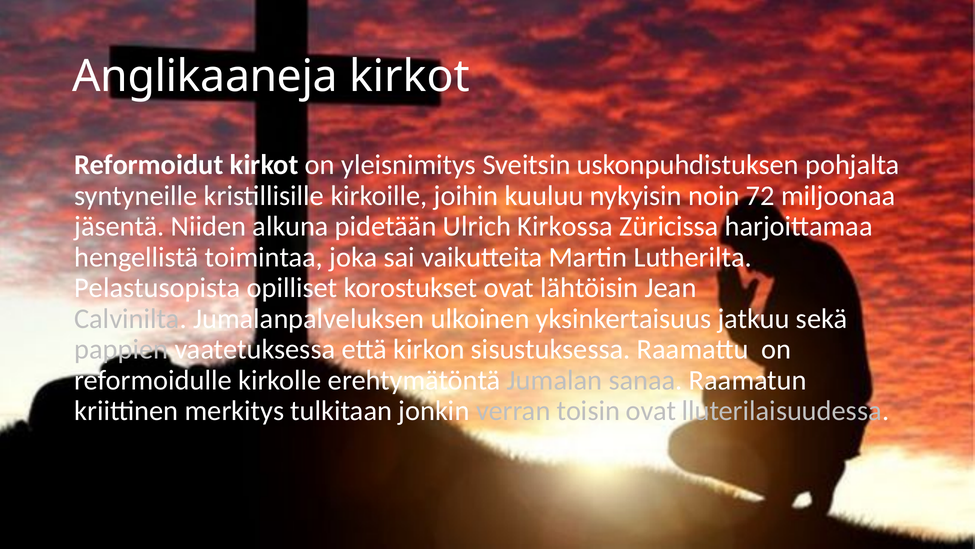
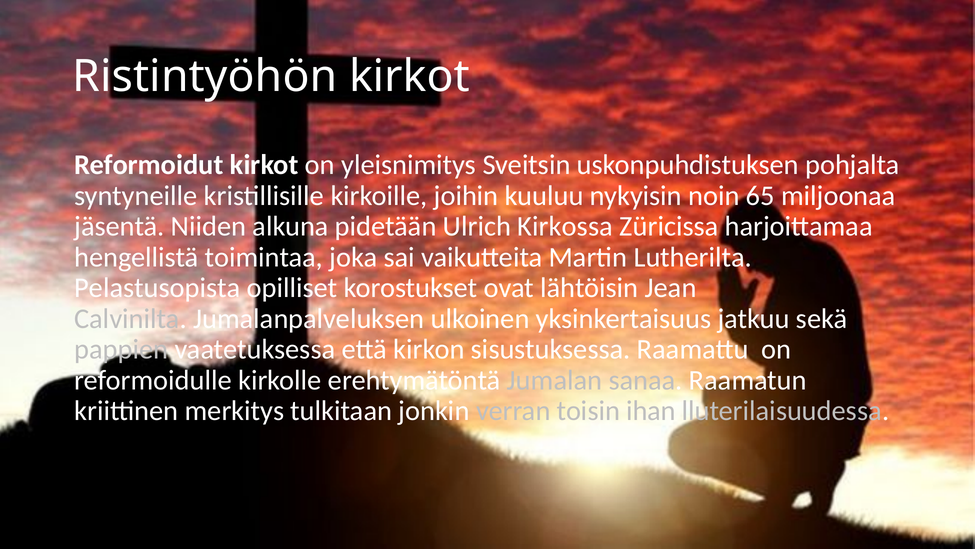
Anglikaaneja: Anglikaaneja -> Ristintyöhön
72: 72 -> 65
toisin ovat: ovat -> ihan
